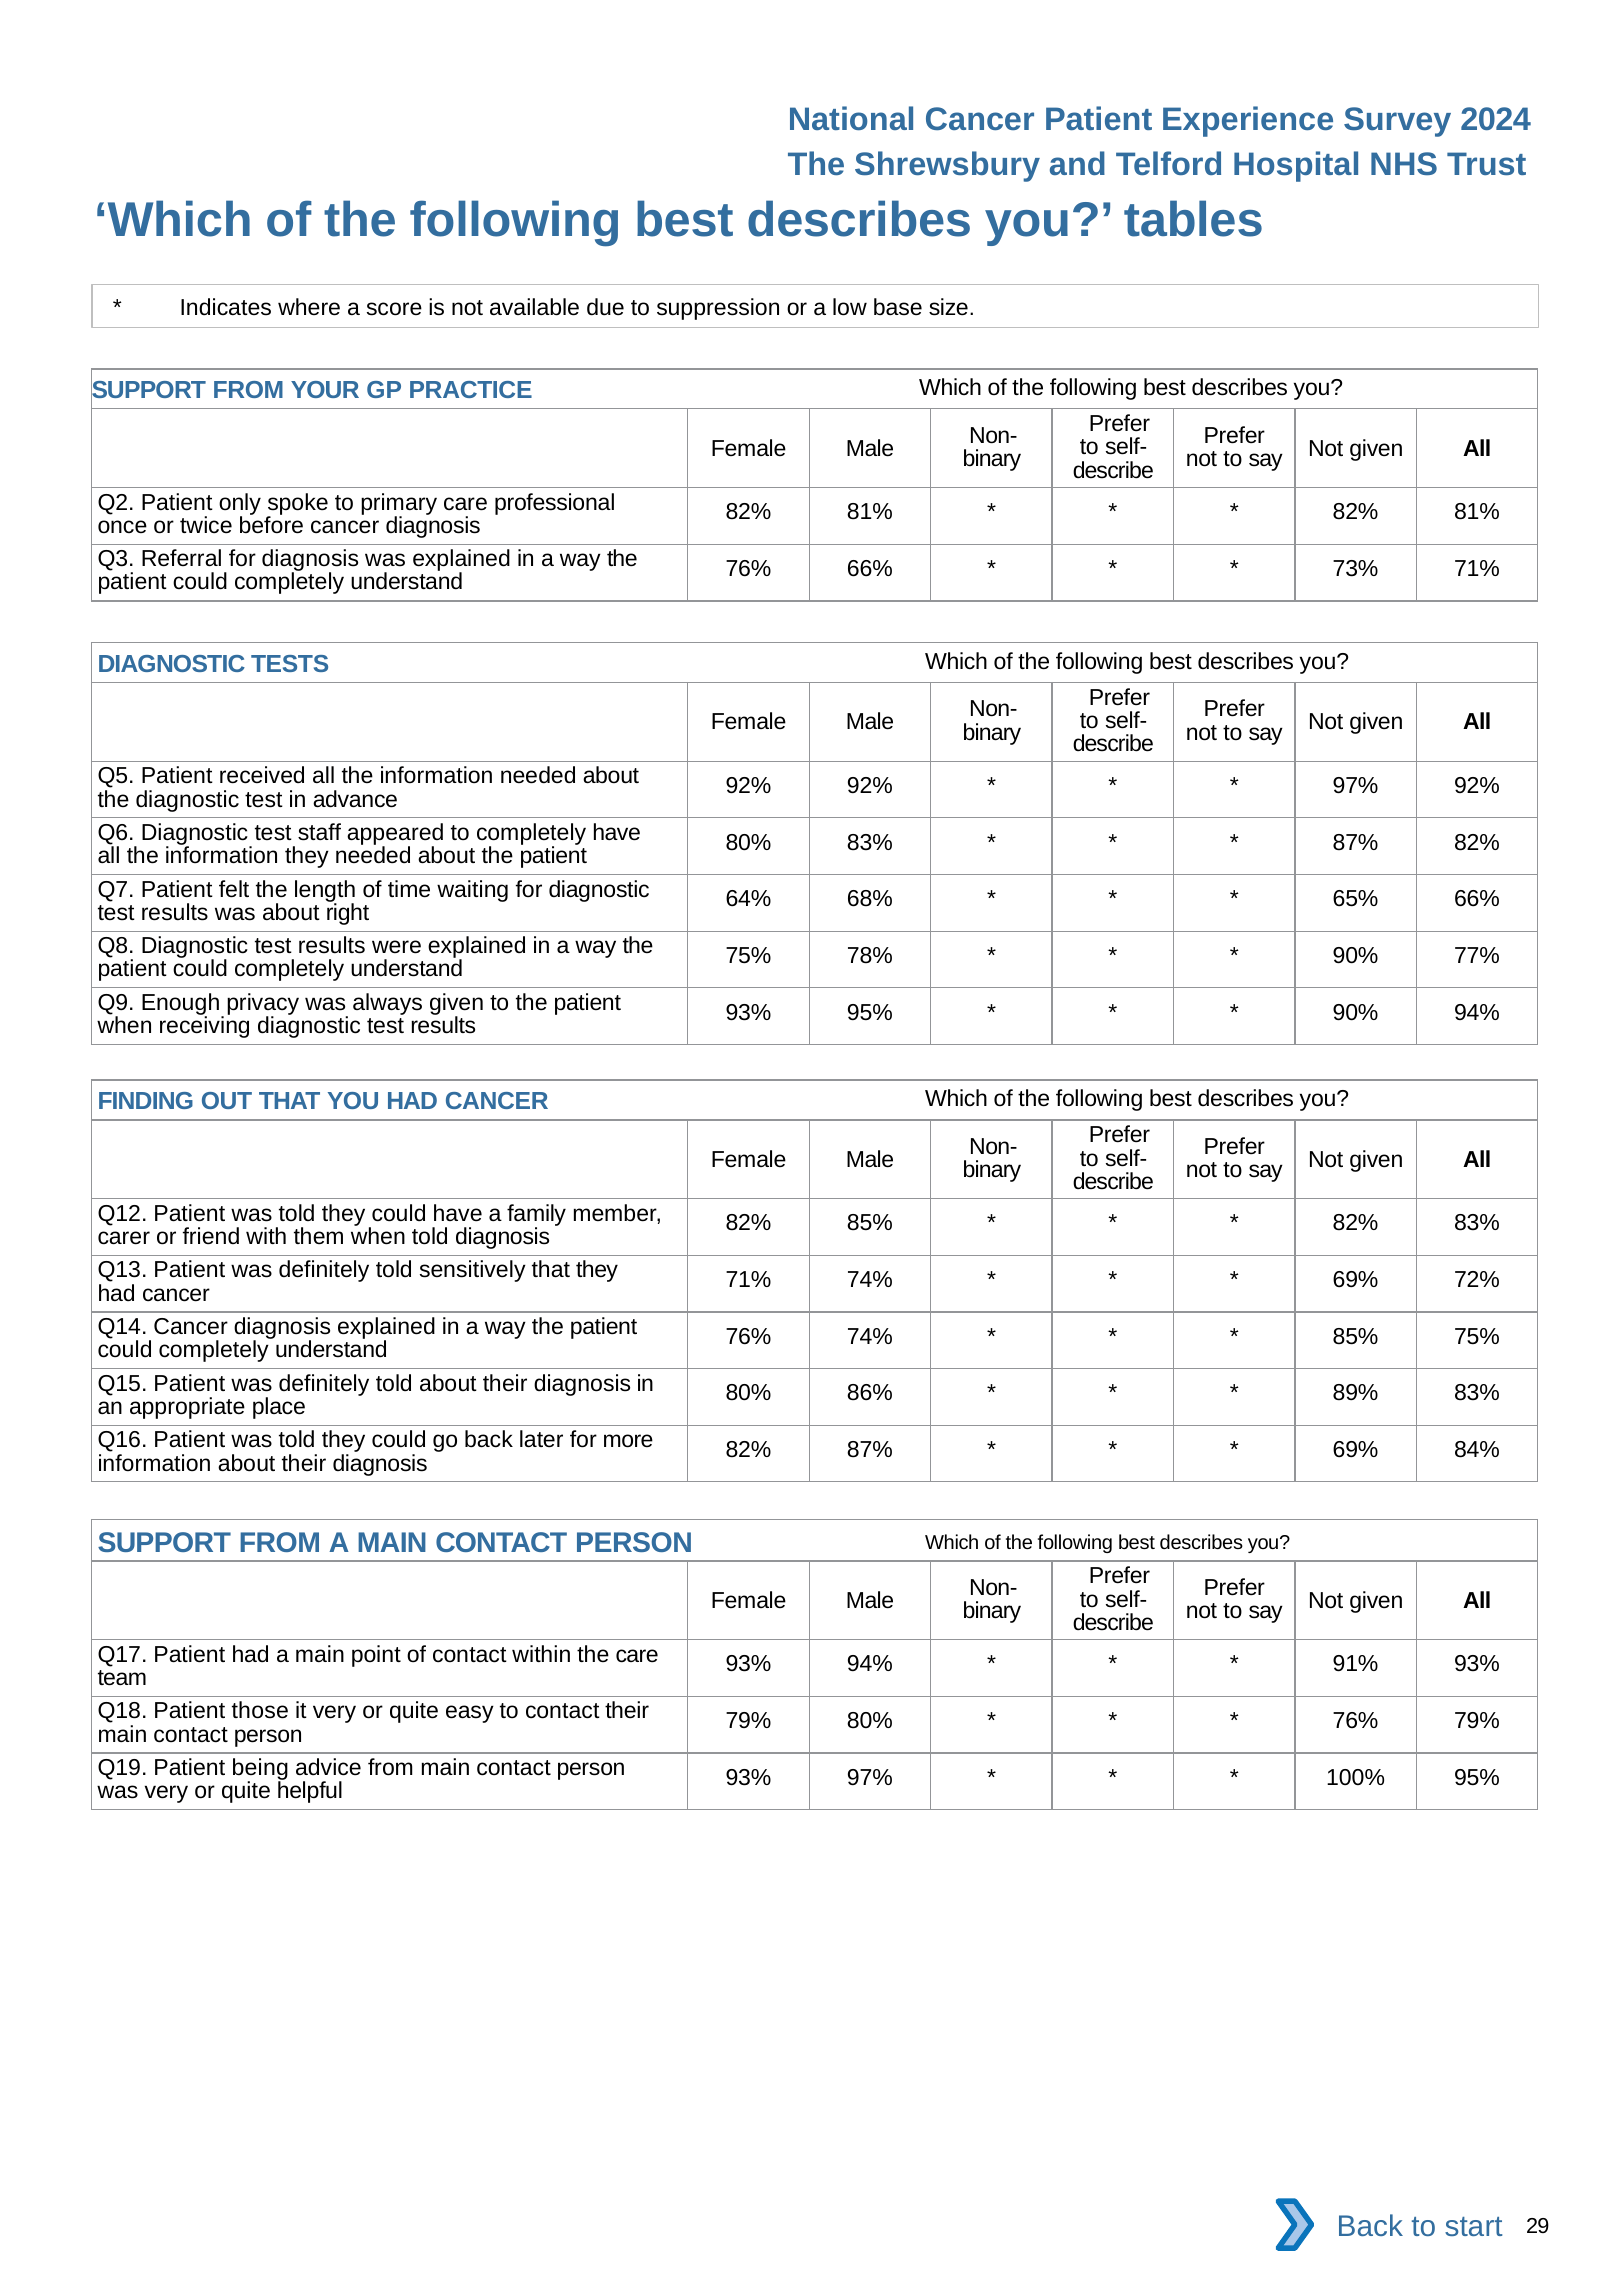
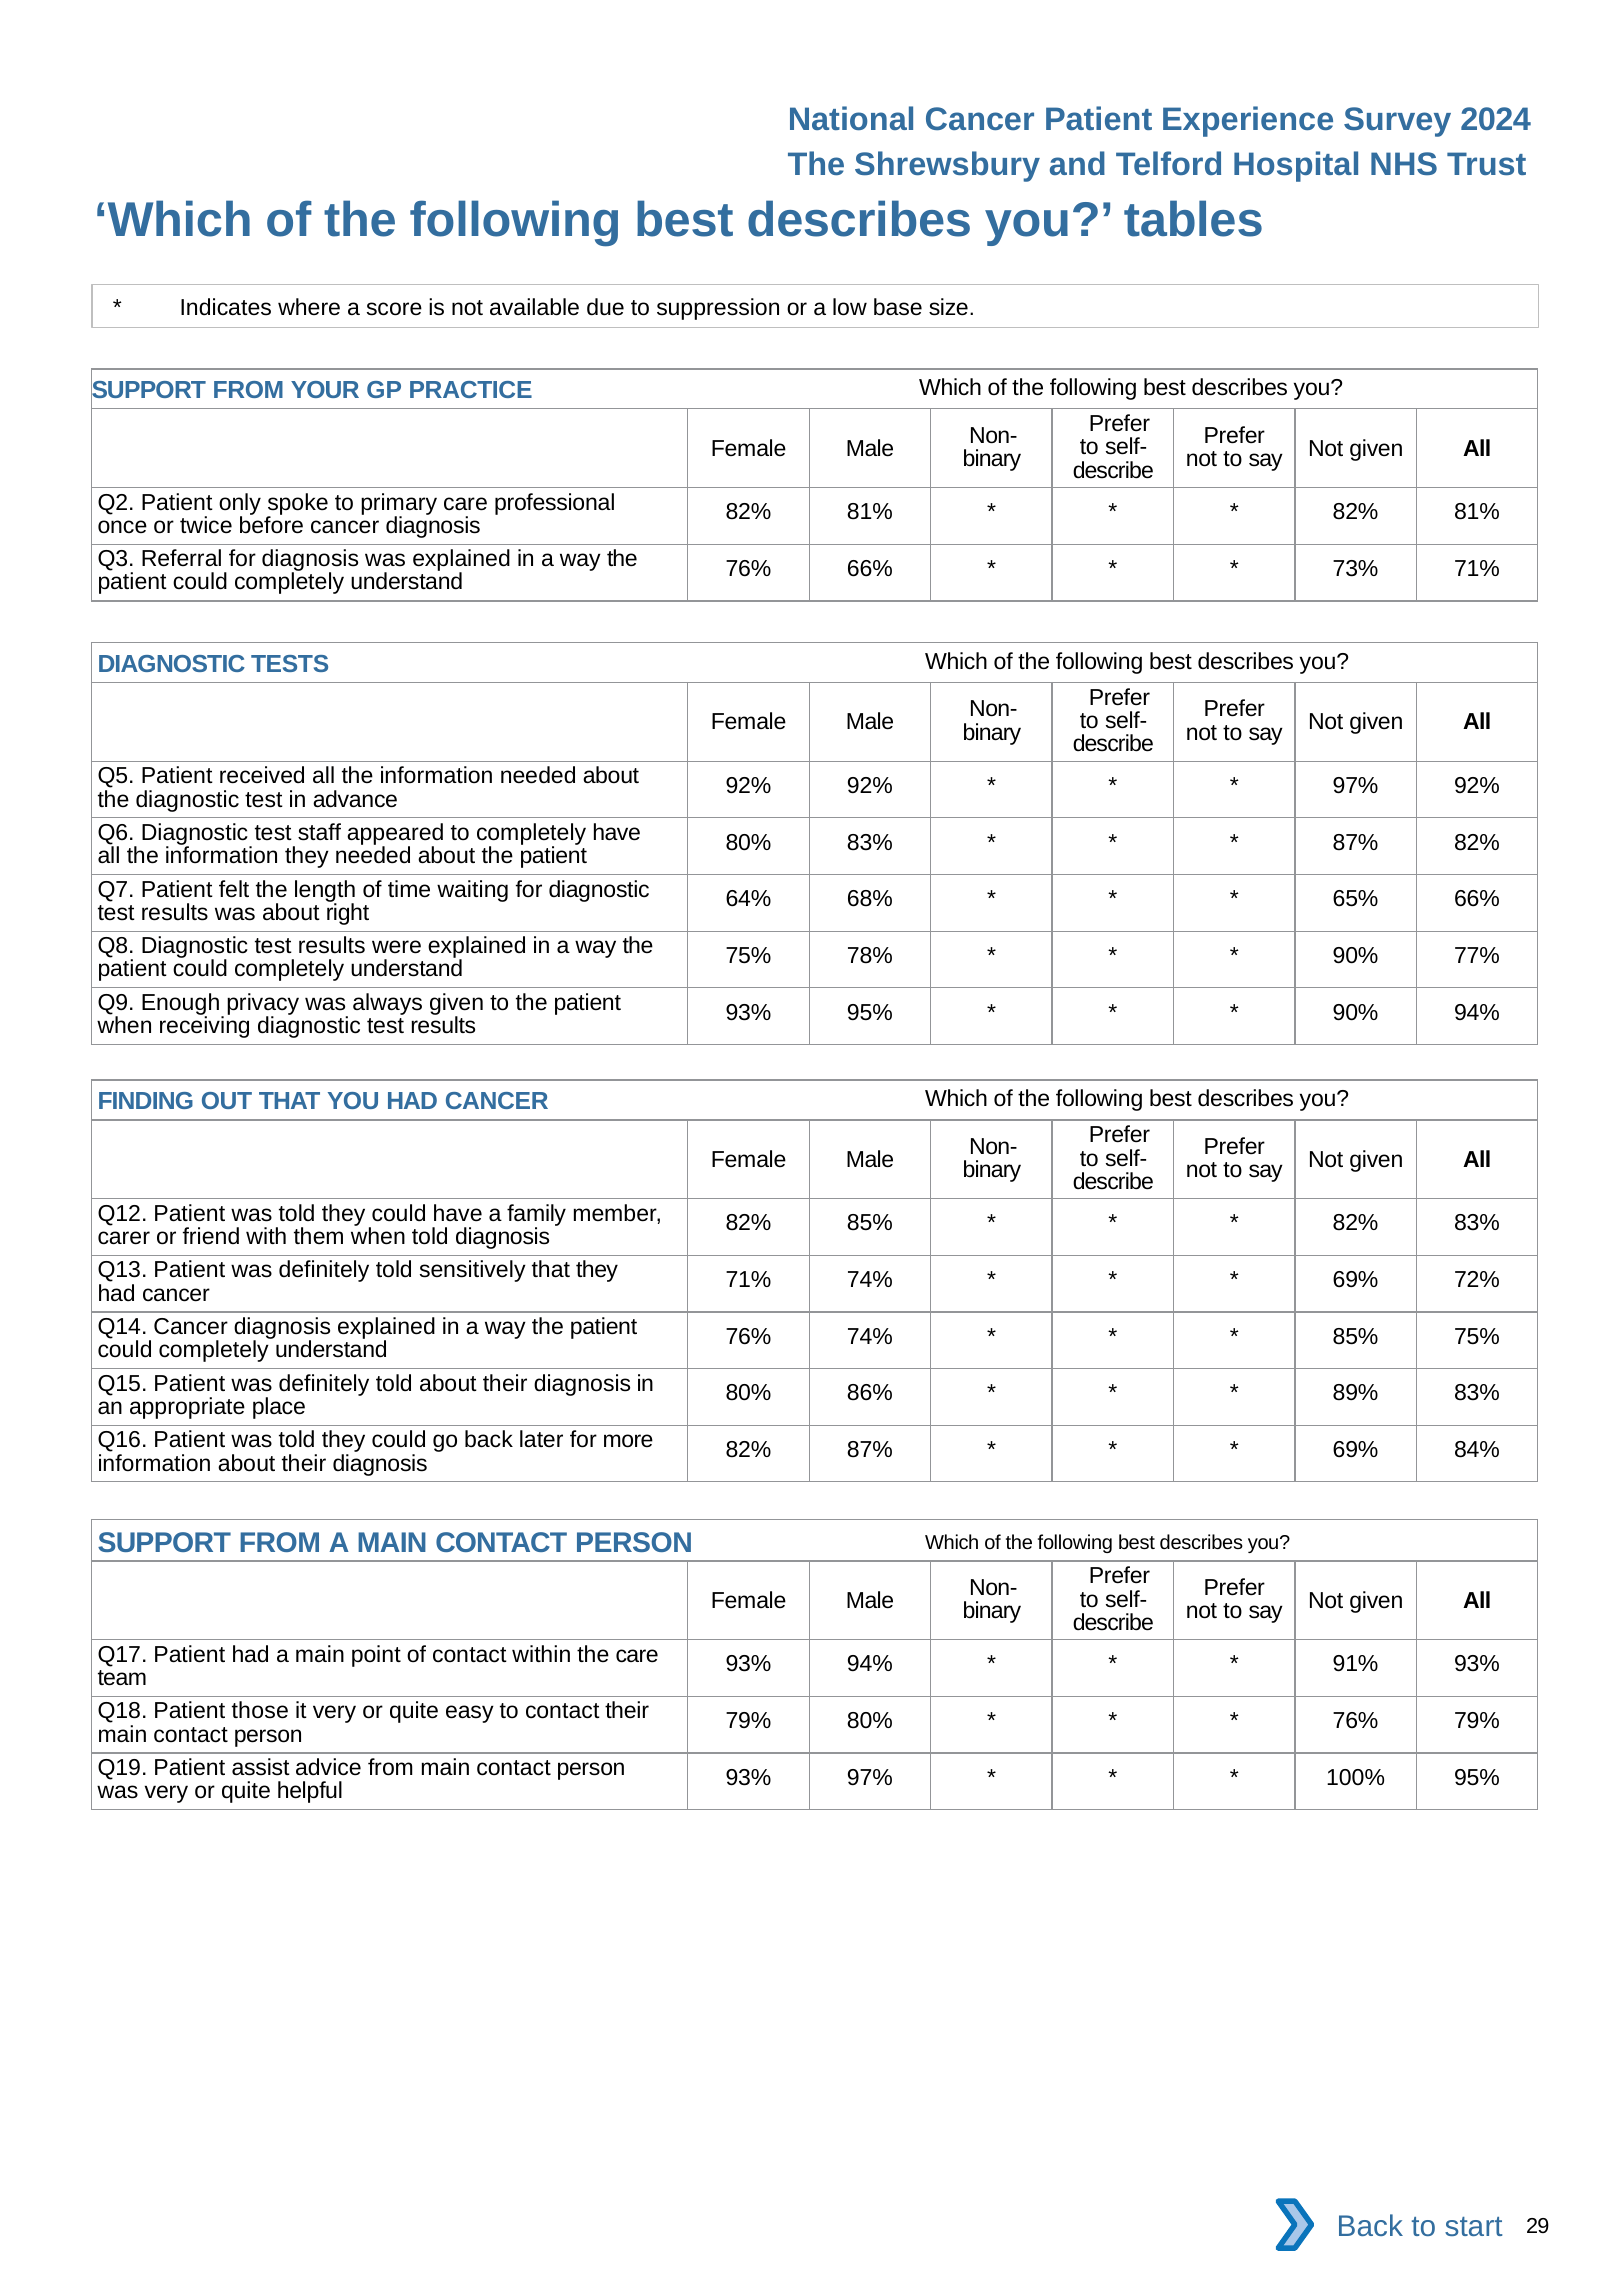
being: being -> assist
